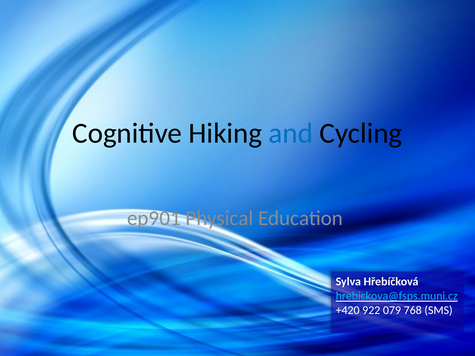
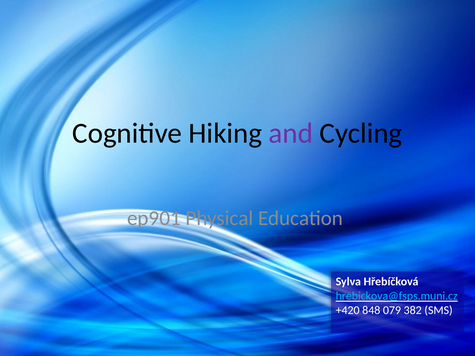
and colour: blue -> purple
922: 922 -> 848
768: 768 -> 382
